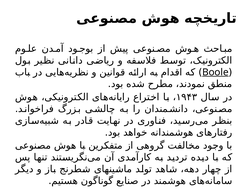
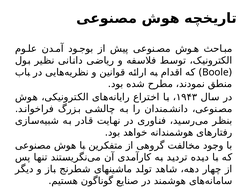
Boole underline: present -> none
